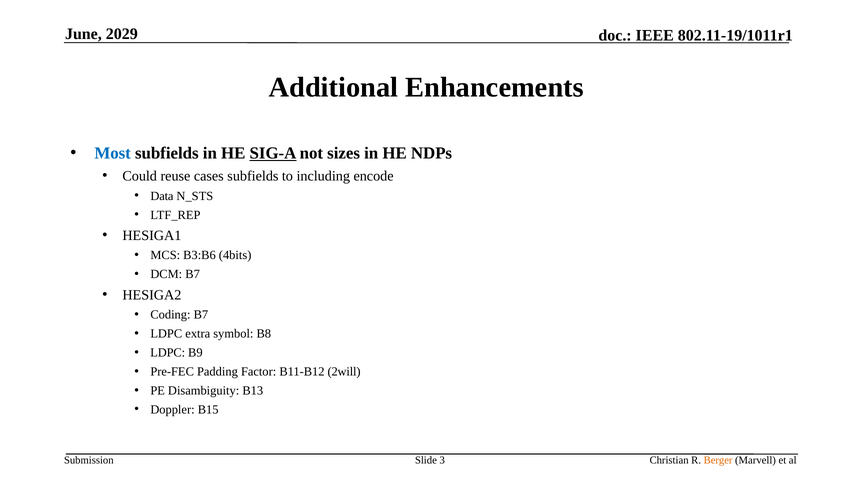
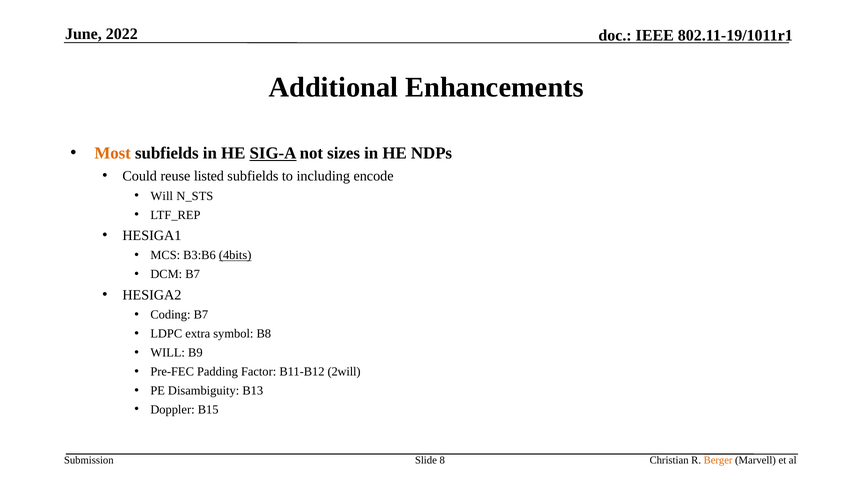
2029: 2029 -> 2022
Most colour: blue -> orange
cases: cases -> listed
Data at (162, 196): Data -> Will
4bits underline: none -> present
LDPC at (168, 353): LDPC -> WILL
3: 3 -> 8
